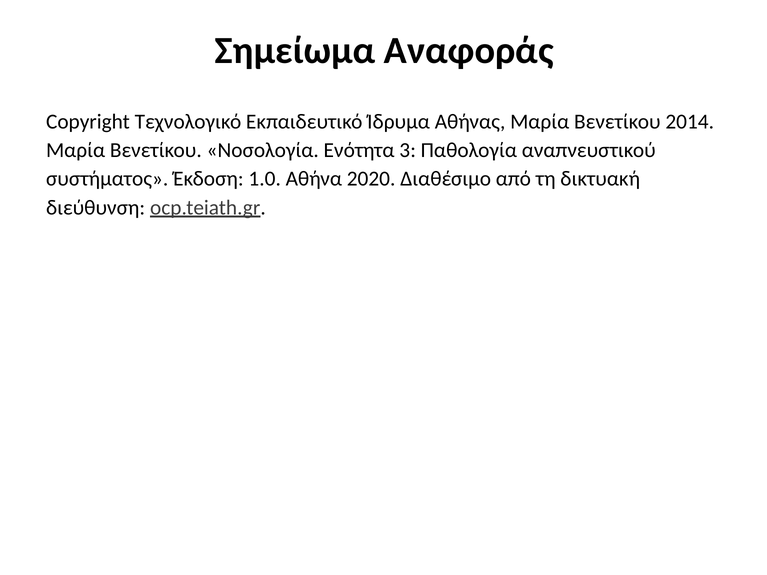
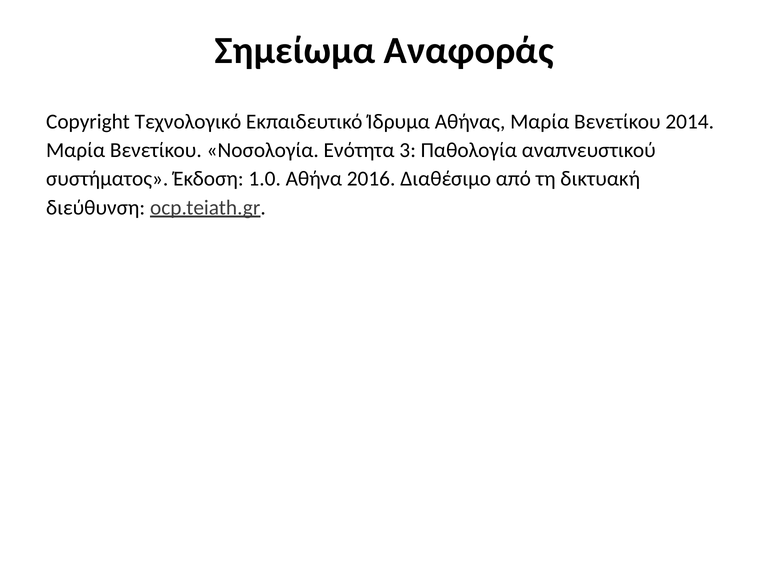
2020: 2020 -> 2016
